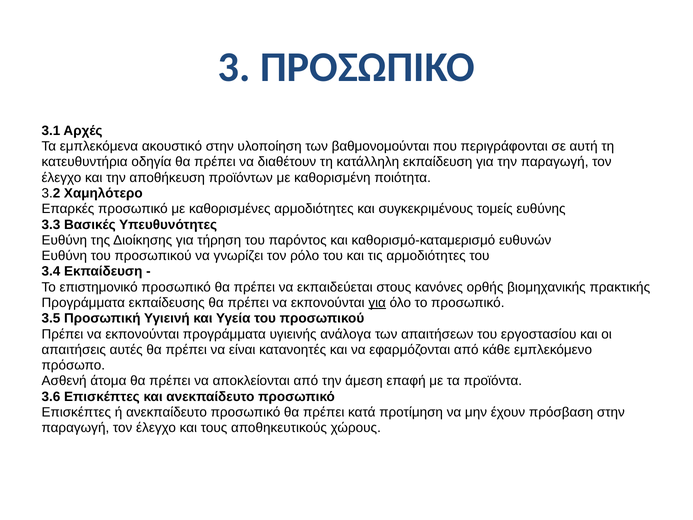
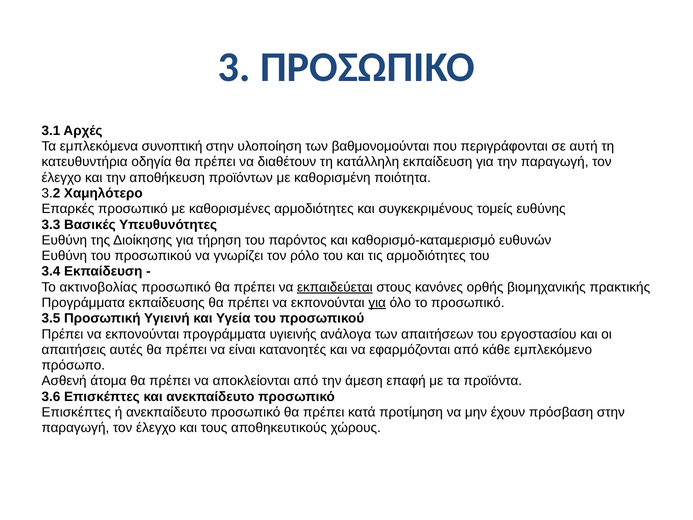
ακουστικό: ακουστικό -> συνοπτική
επιστημονικό: επιστημονικό -> ακτινοβολίας
εκπαιδεύεται underline: none -> present
